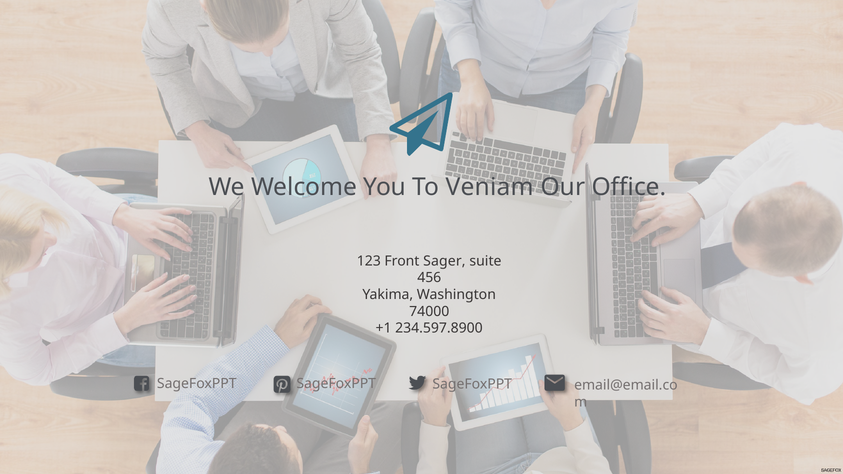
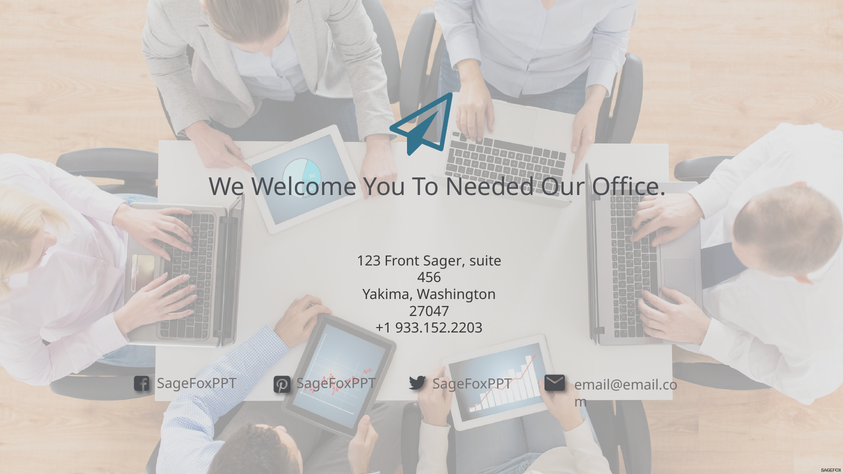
Veniam: Veniam -> Needed
74000: 74000 -> 27047
234.597.8900: 234.597.8900 -> 933.152.2203
